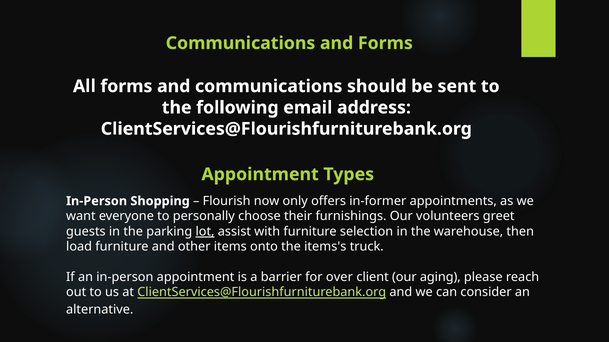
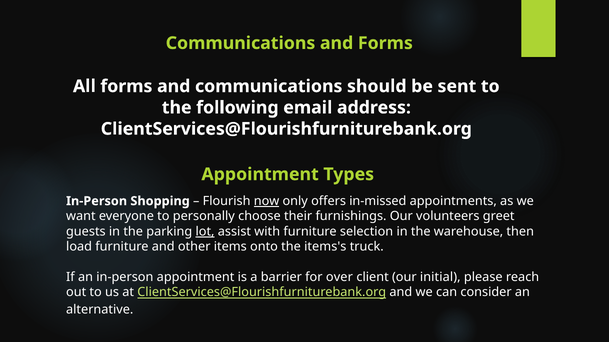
now underline: none -> present
in-former: in-former -> in-missed
aging: aging -> initial
